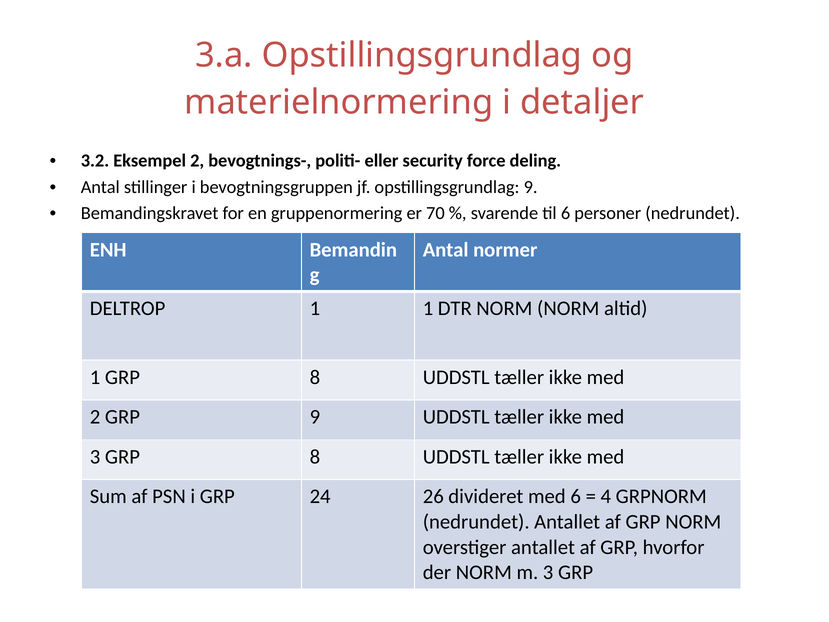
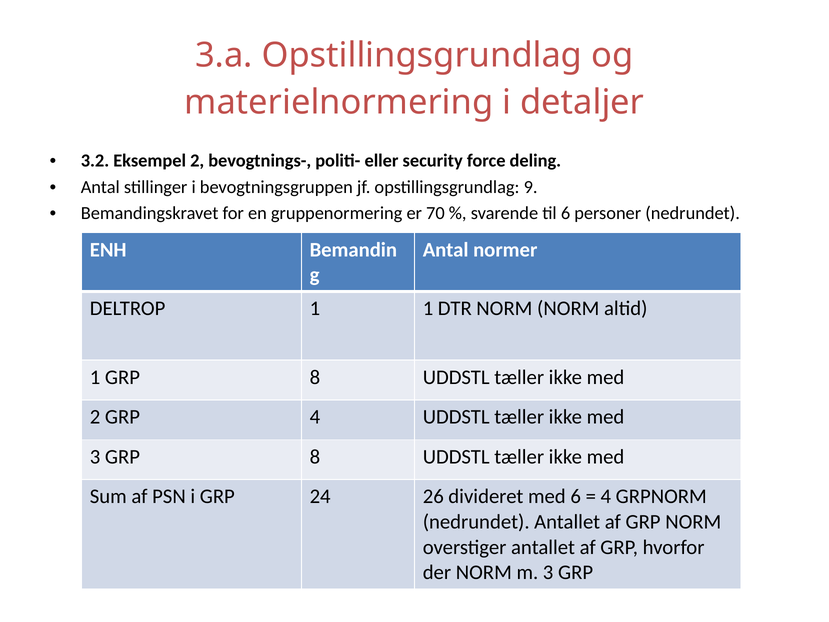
GRP 9: 9 -> 4
